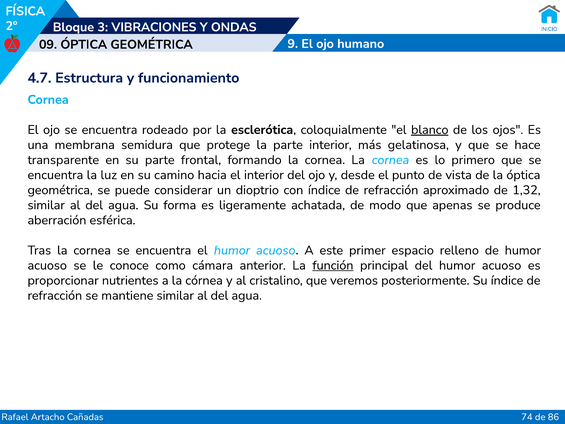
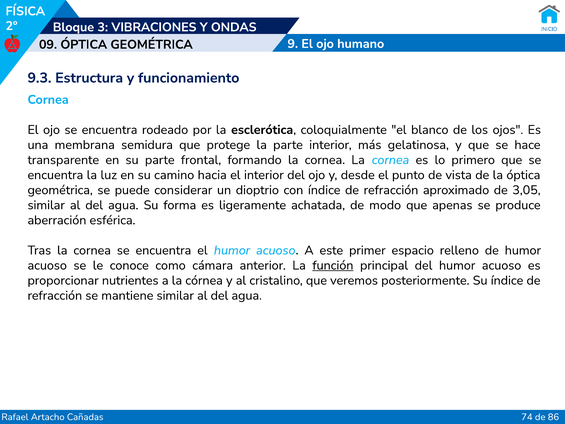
4.7: 4.7 -> 9.3
blanco underline: present -> none
1,32: 1,32 -> 3,05
